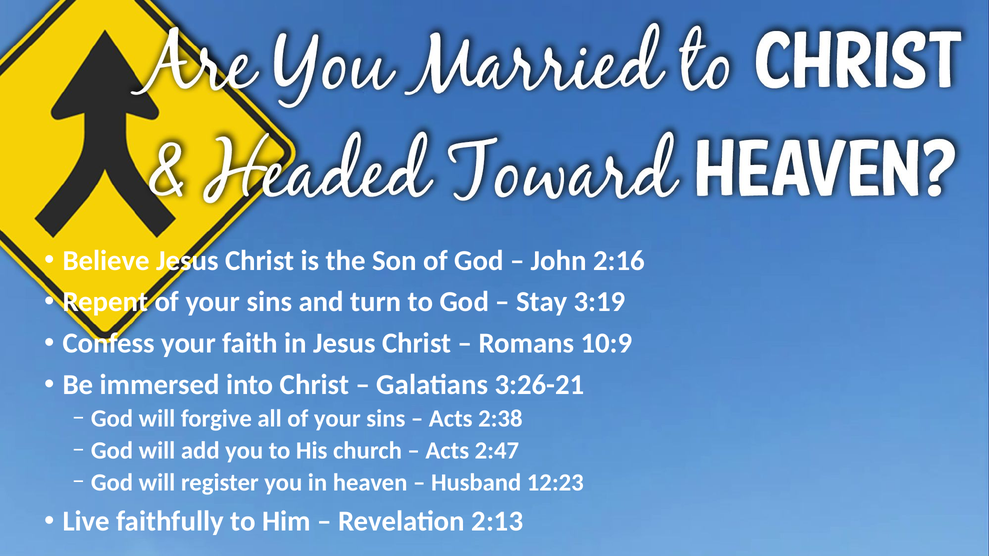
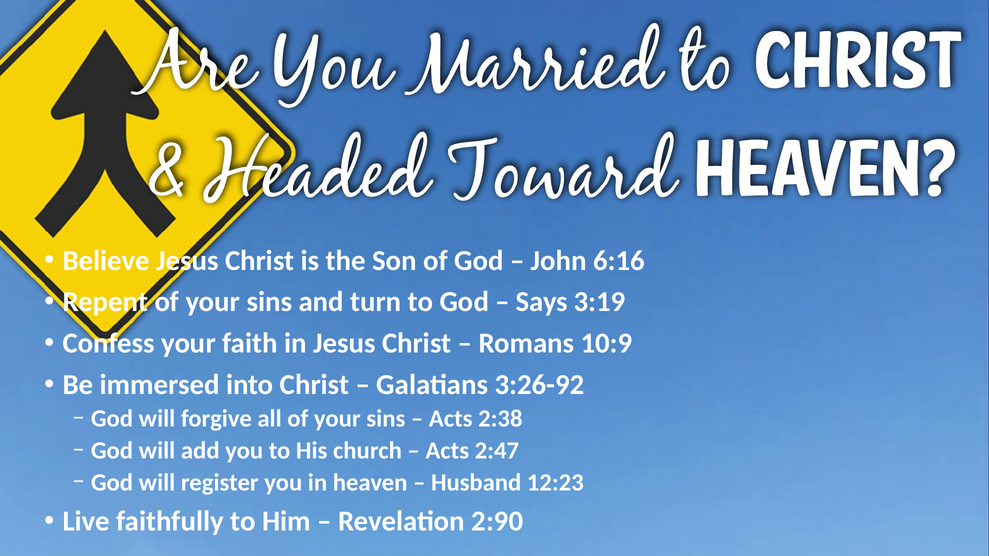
2:16: 2:16 -> 6:16
Stay: Stay -> Says
3:26-21: 3:26-21 -> 3:26-92
2:13: 2:13 -> 2:90
